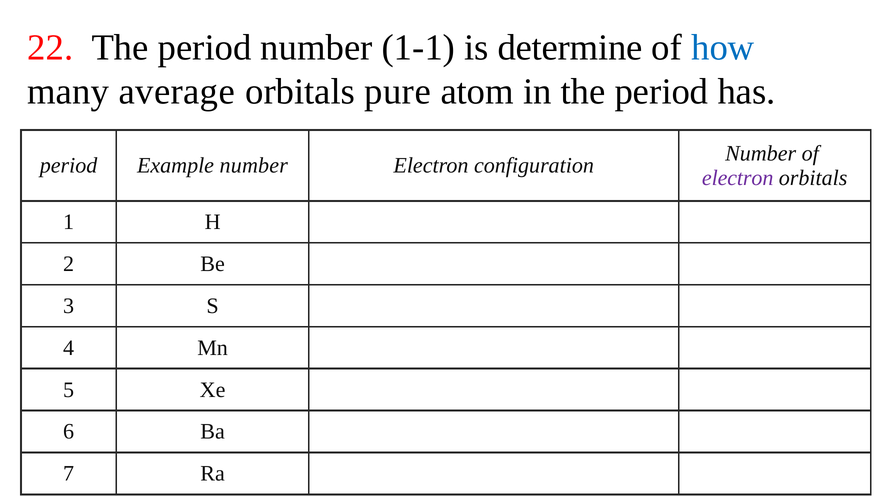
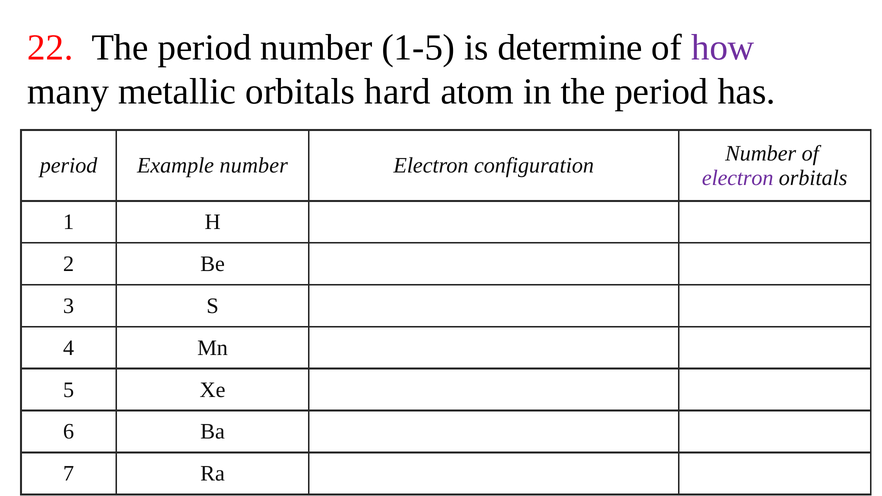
1-1: 1-1 -> 1-5
how colour: blue -> purple
average: average -> metallic
pure: pure -> hard
